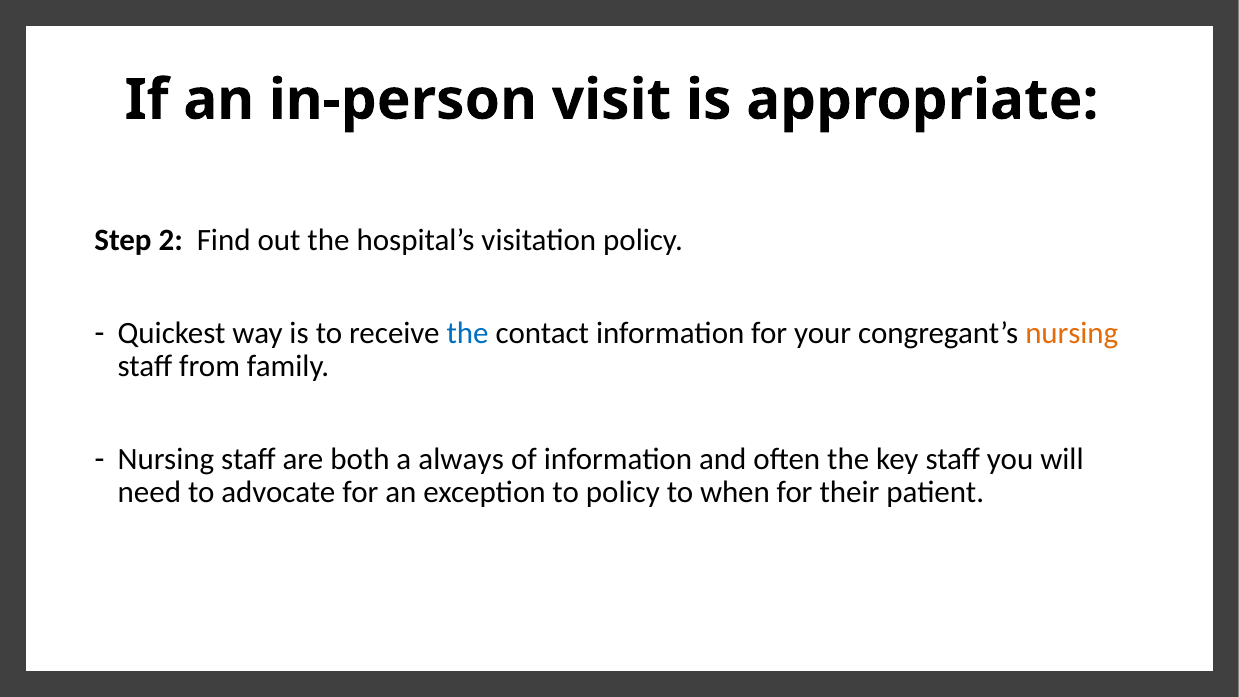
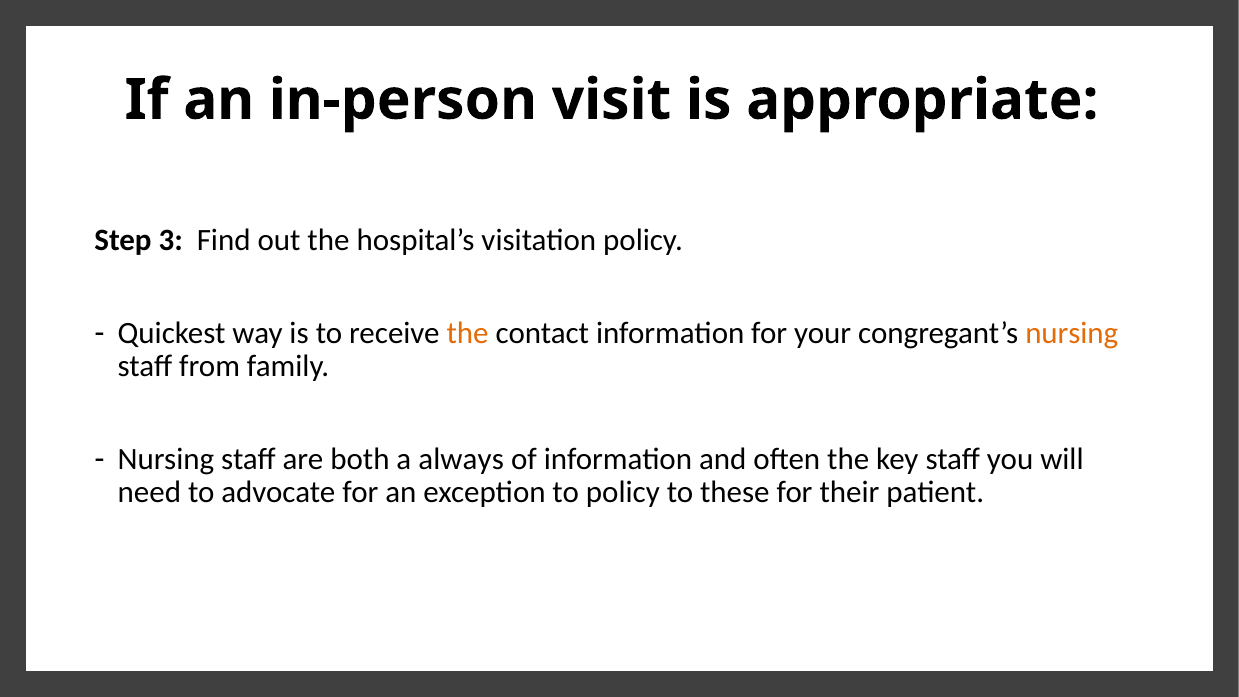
2: 2 -> 3
the at (468, 333) colour: blue -> orange
when: when -> these
